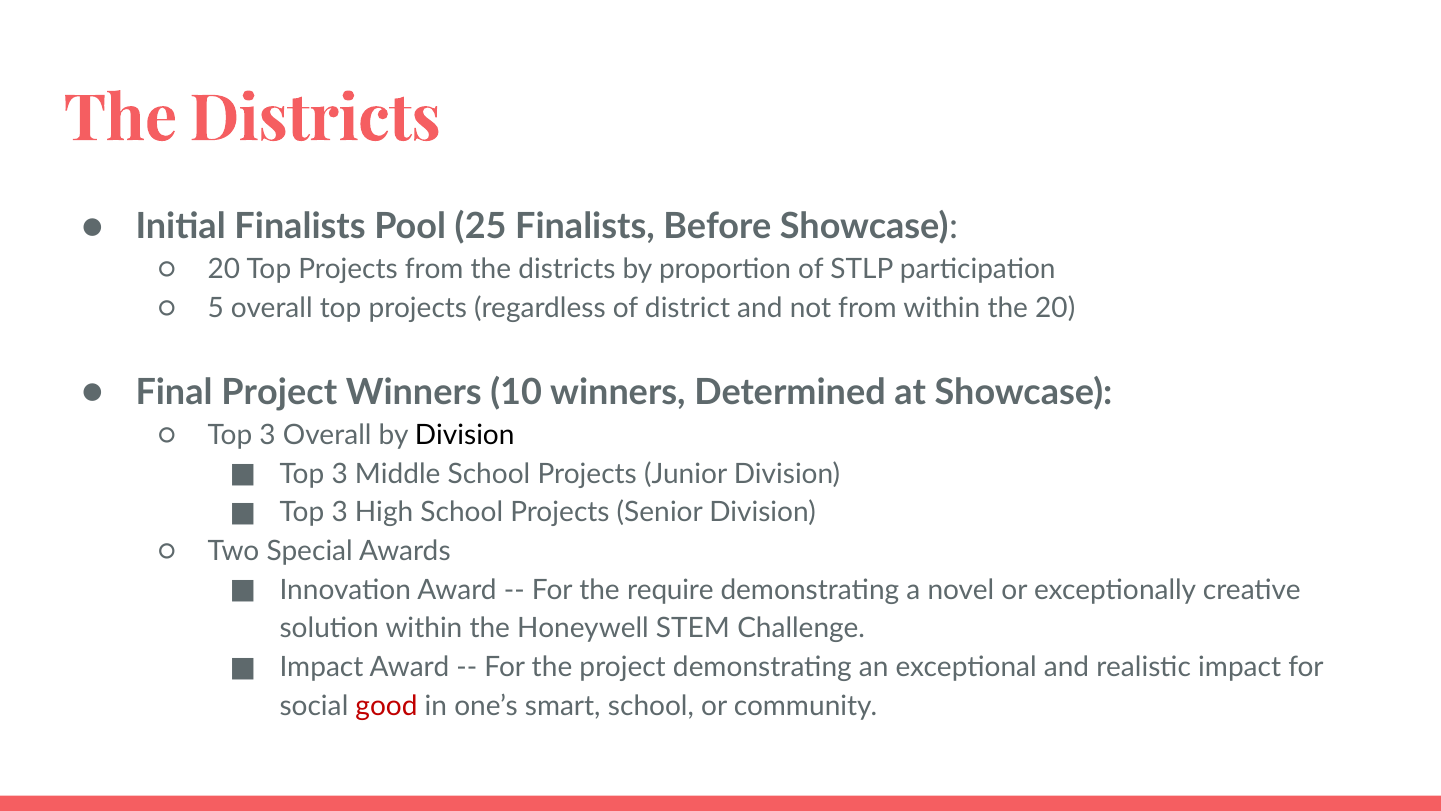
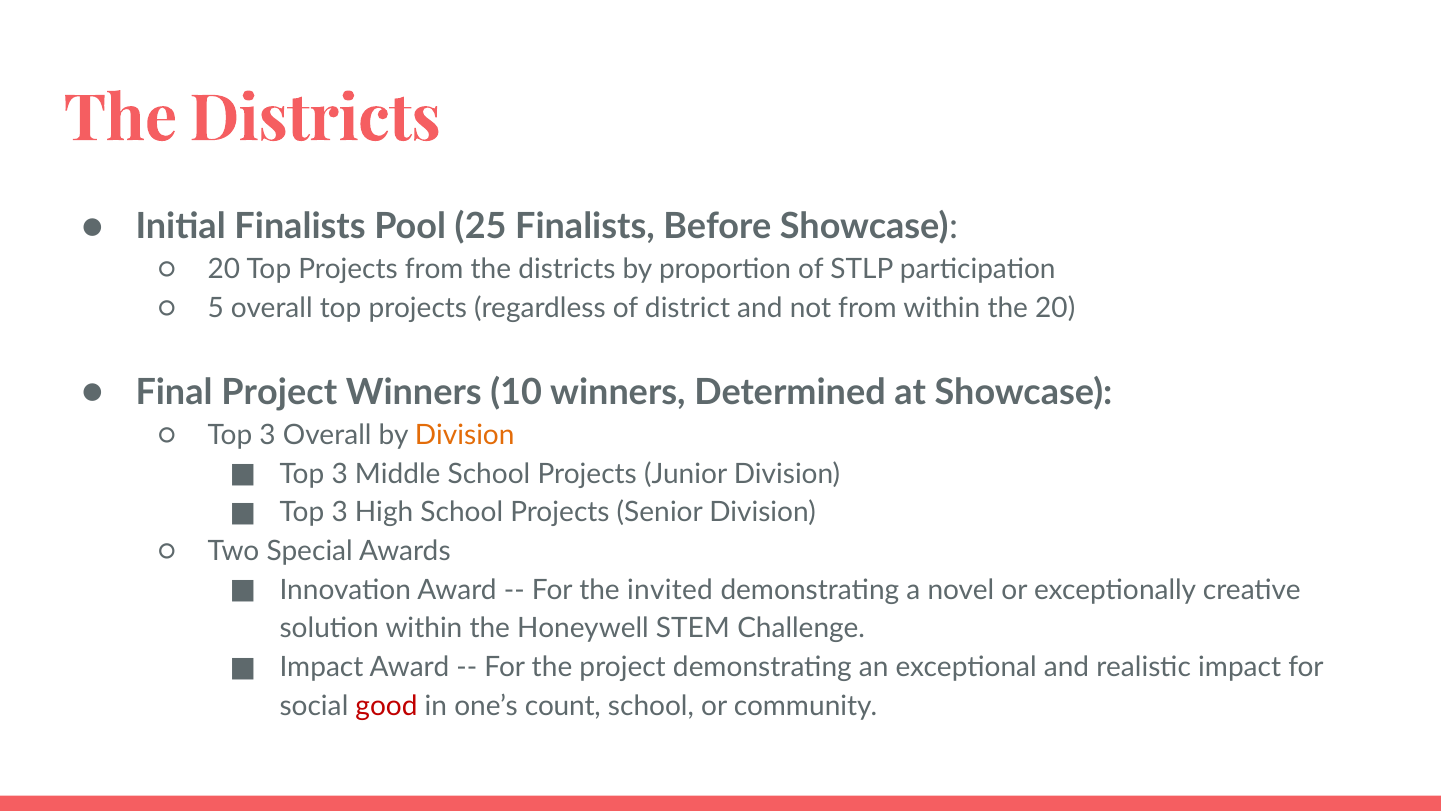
Division at (465, 435) colour: black -> orange
require: require -> invited
smart: smart -> count
